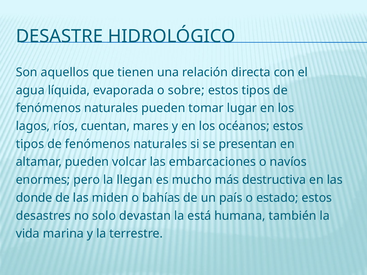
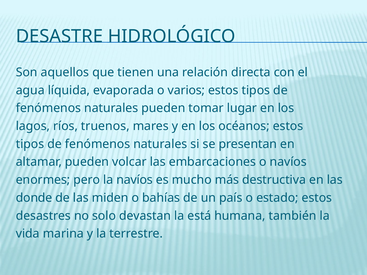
sobre: sobre -> varios
cuentan: cuentan -> truenos
la llegan: llegan -> navíos
